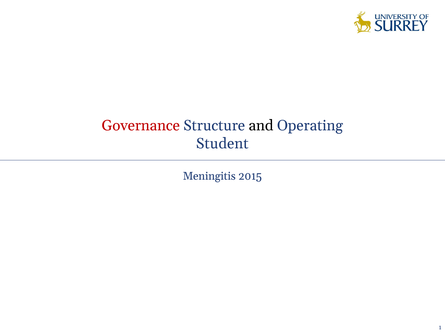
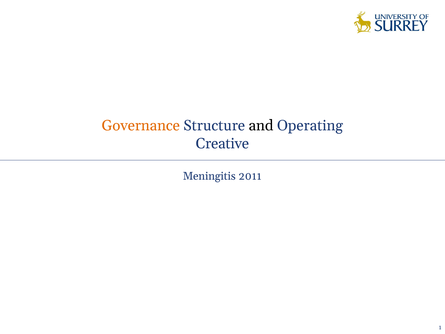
Governance colour: red -> orange
Student: Student -> Creative
2015: 2015 -> 2011
